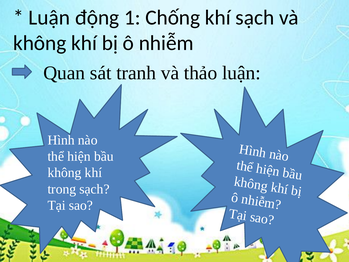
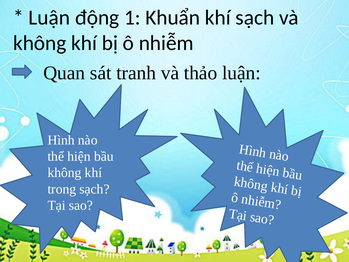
Chống: Chống -> Khuẩn
